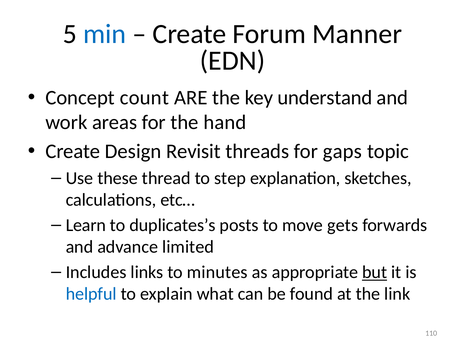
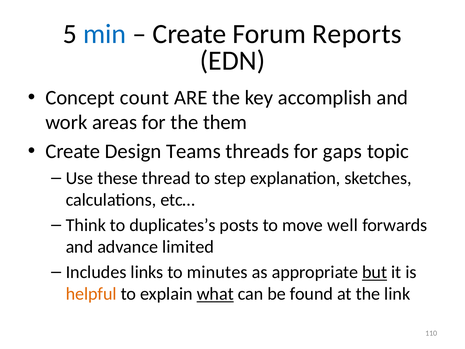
Manner: Manner -> Reports
understand: understand -> accomplish
hand: hand -> them
Revisit: Revisit -> Teams
Learn: Learn -> Think
gets: gets -> well
helpful colour: blue -> orange
what underline: none -> present
